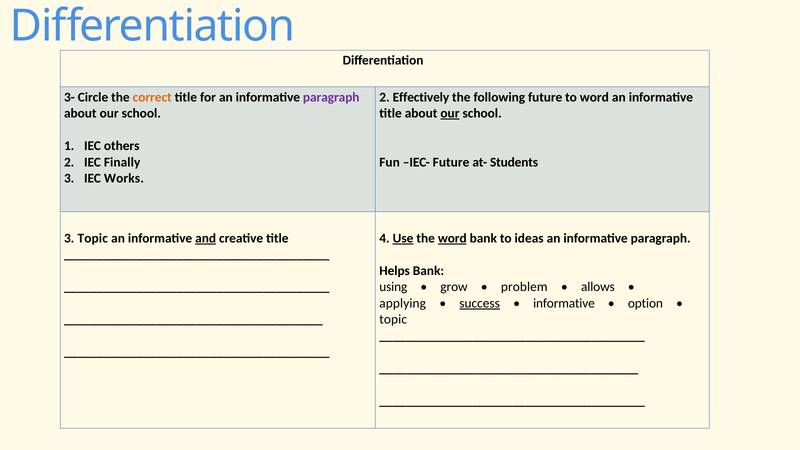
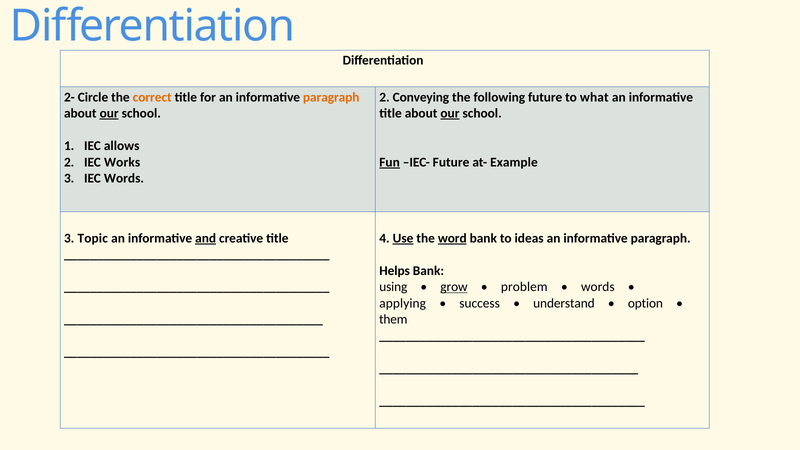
3-: 3- -> 2-
paragraph at (331, 97) colour: purple -> orange
Effectively: Effectively -> Conveying
to word: word -> what
our at (109, 113) underline: none -> present
others: others -> allows
Finally: Finally -> Works
Fun underline: none -> present
Students: Students -> Example
IEC Works: Works -> Words
grow underline: none -> present
allows at (598, 287): allows -> words
success underline: present -> none
informative at (564, 303): informative -> understand
topic at (393, 319): topic -> them
